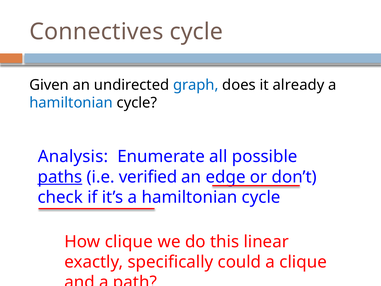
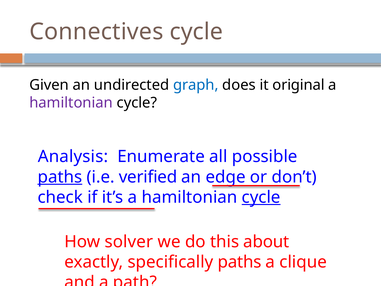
already: already -> original
hamiltonian at (71, 103) colour: blue -> purple
cycle at (261, 197) underline: none -> present
How clique: clique -> solver
linear: linear -> about
specifically could: could -> paths
